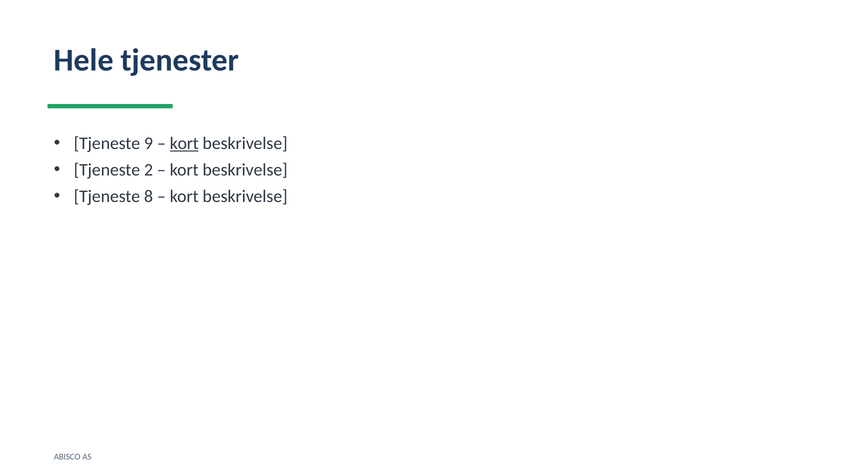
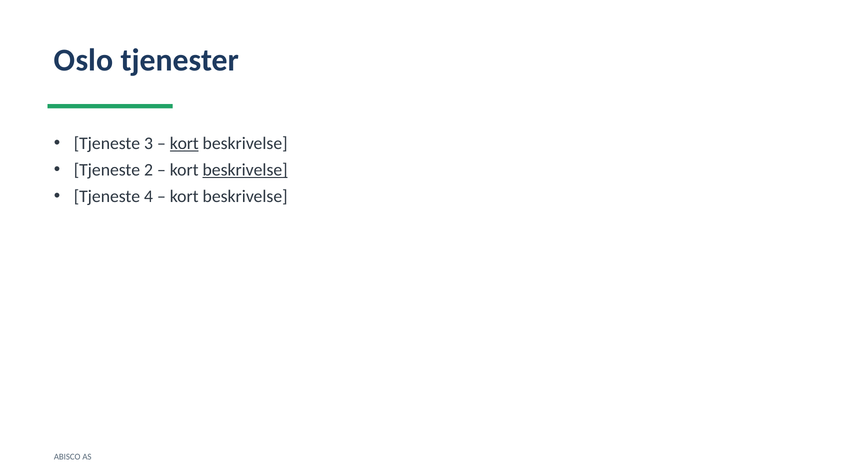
Hele: Hele -> Oslo
9: 9 -> 3
beskrivelse at (245, 170) underline: none -> present
8: 8 -> 4
